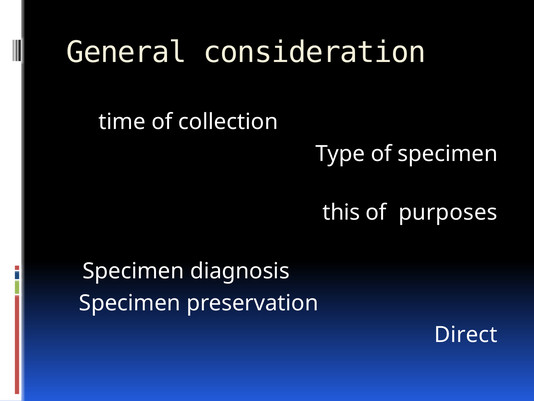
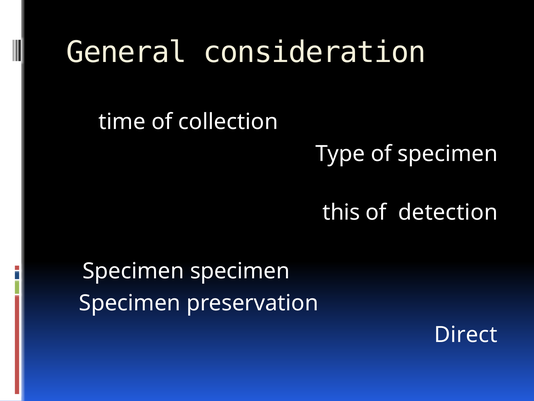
purposes: purposes -> detection
diagnosis at (240, 271): diagnosis -> specimen
